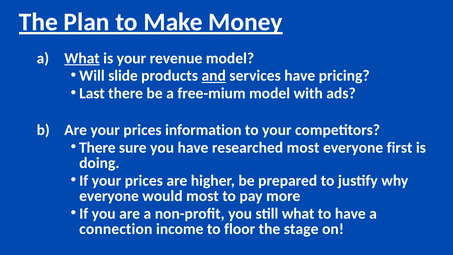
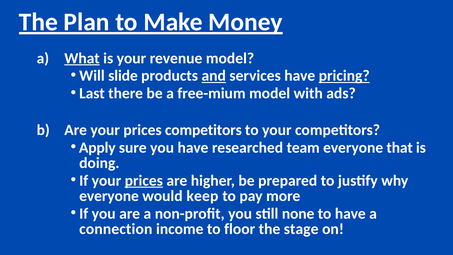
pricing underline: none -> present
prices information: information -> competitors
There at (97, 148): There -> Apply
researched most: most -> team
first: first -> that
prices at (144, 180) underline: none -> present
would most: most -> keep
still what: what -> none
